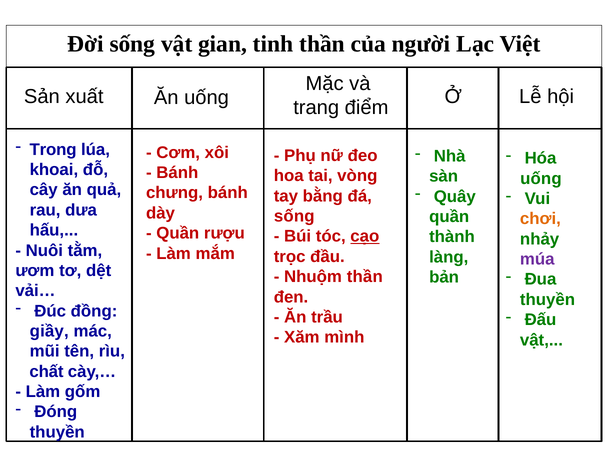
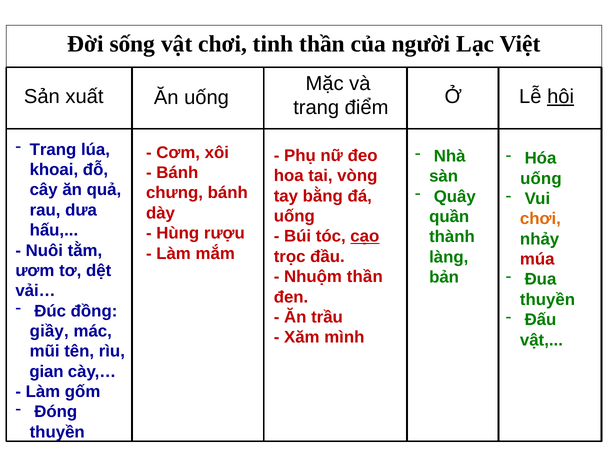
vật gian: gian -> chơi
hội underline: none -> present
Trong at (53, 149): Trong -> Trang
sống at (294, 216): sống -> uống
Quần at (178, 233): Quần -> Hùng
múa colour: purple -> red
chất: chất -> gian
